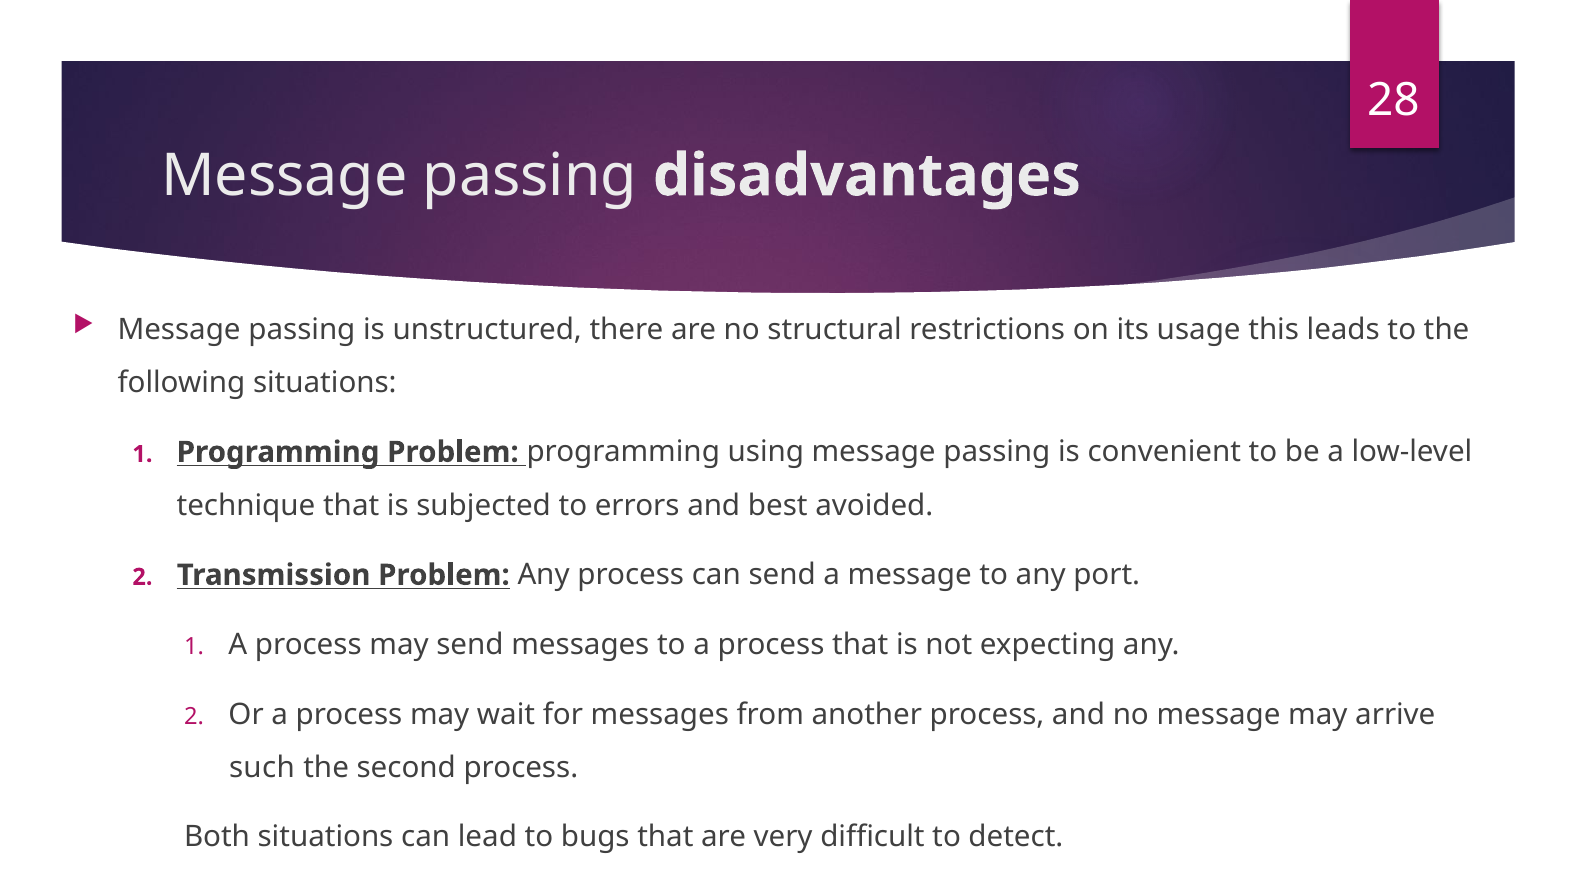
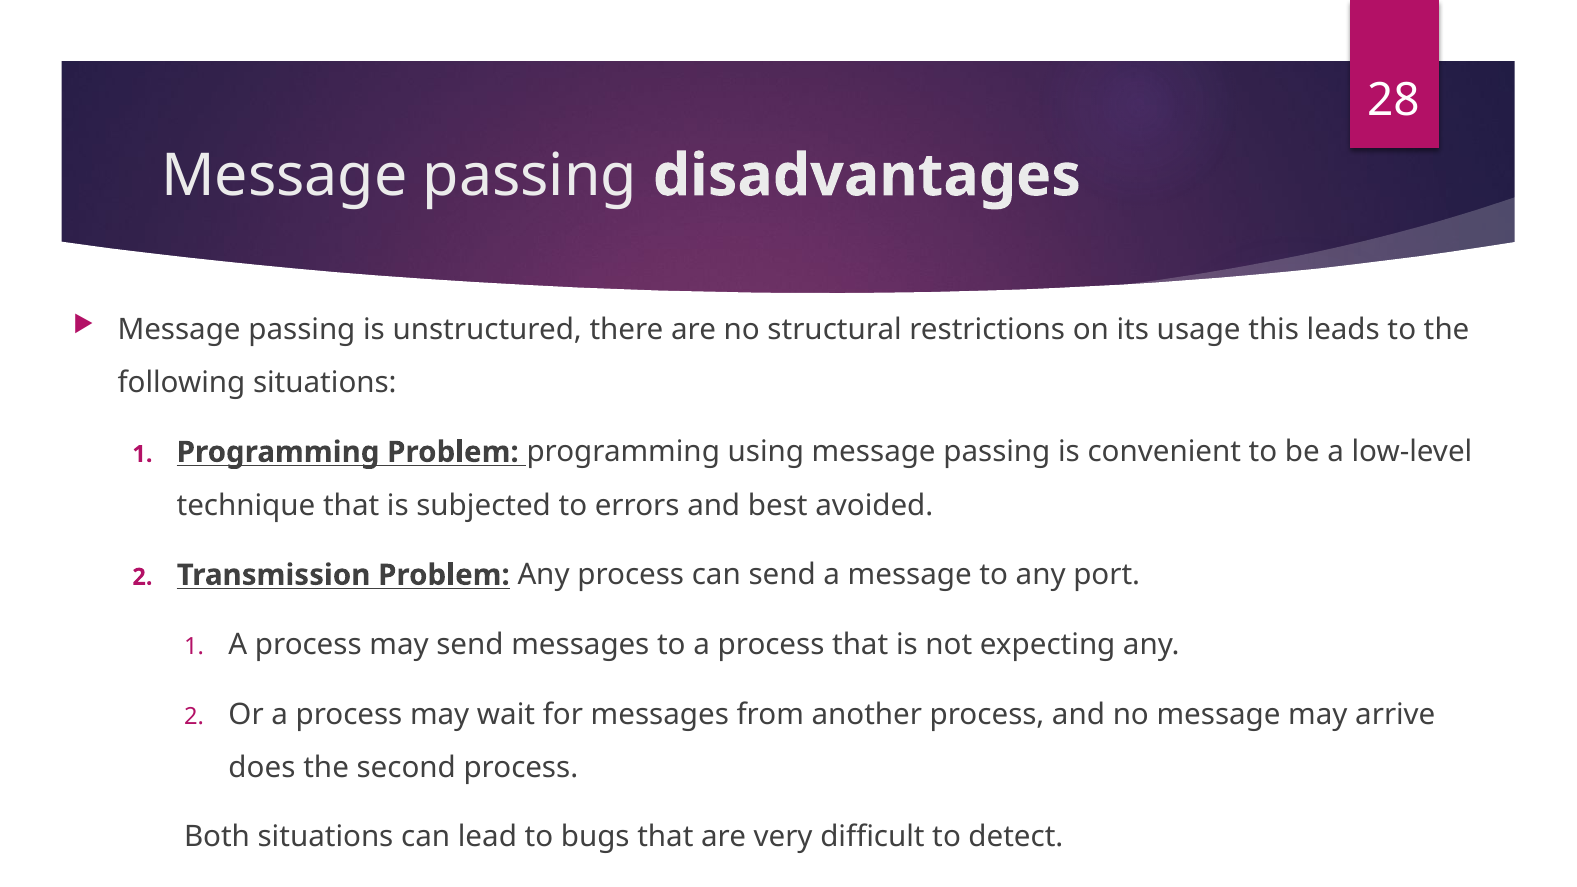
such: such -> does
